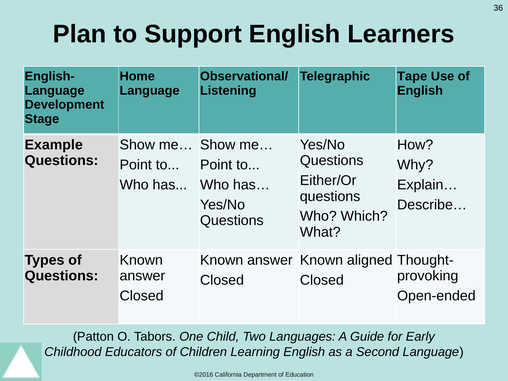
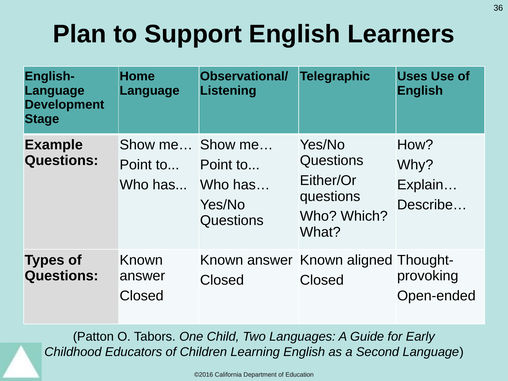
Tape: Tape -> Uses
